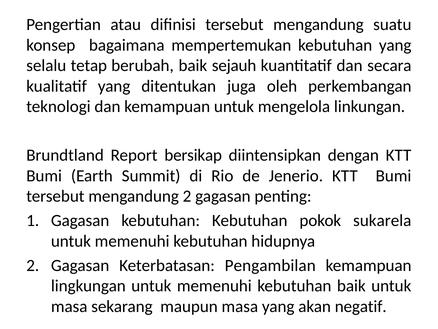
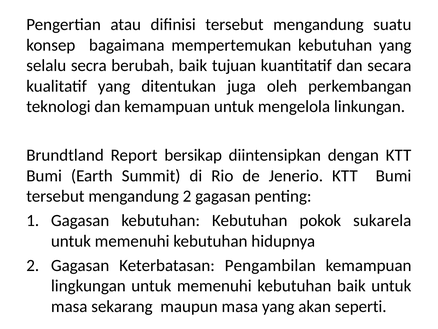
tetap: tetap -> secra
sejauh: sejauh -> tujuan
negatif: negatif -> seperti
